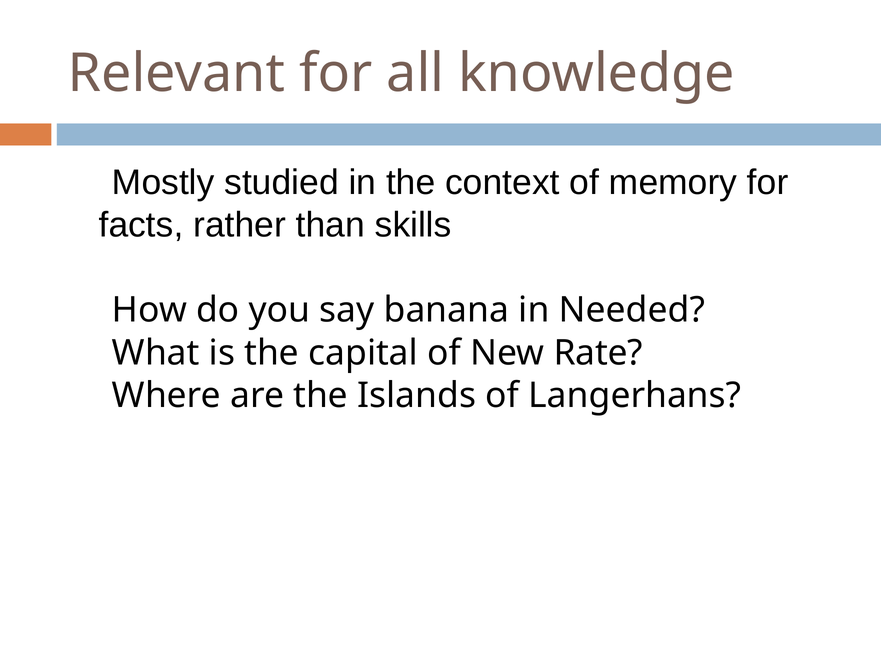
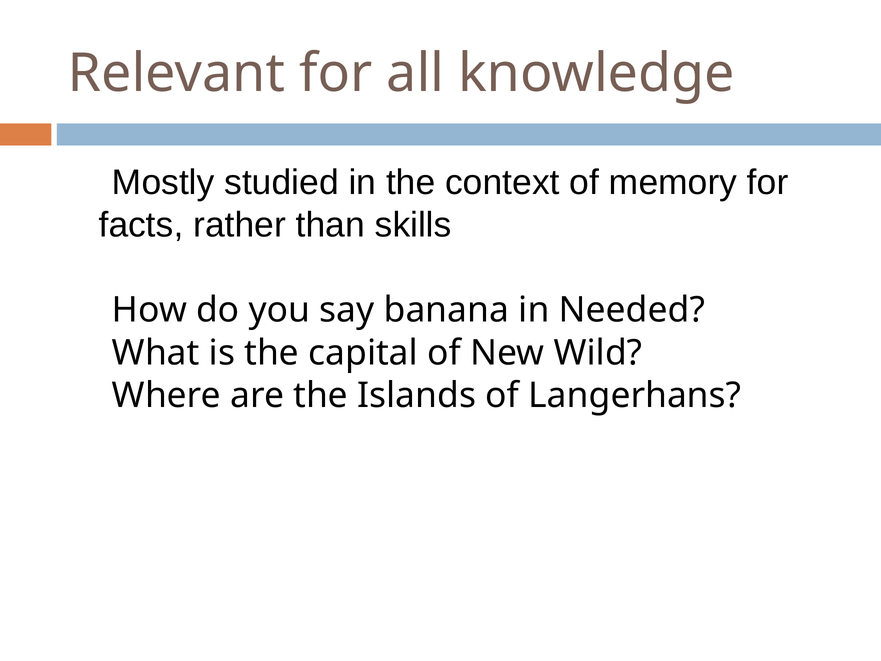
Rate: Rate -> Wild
